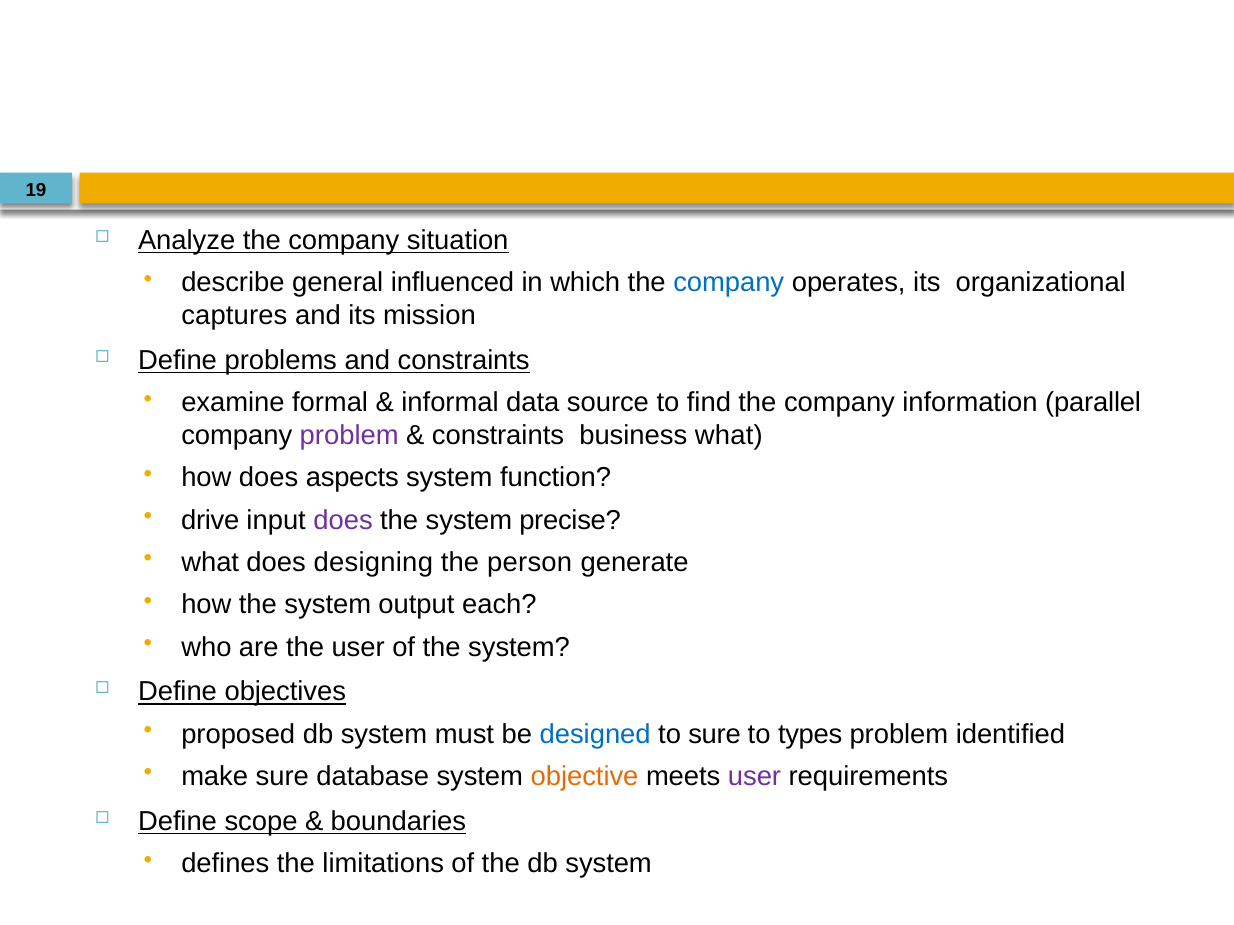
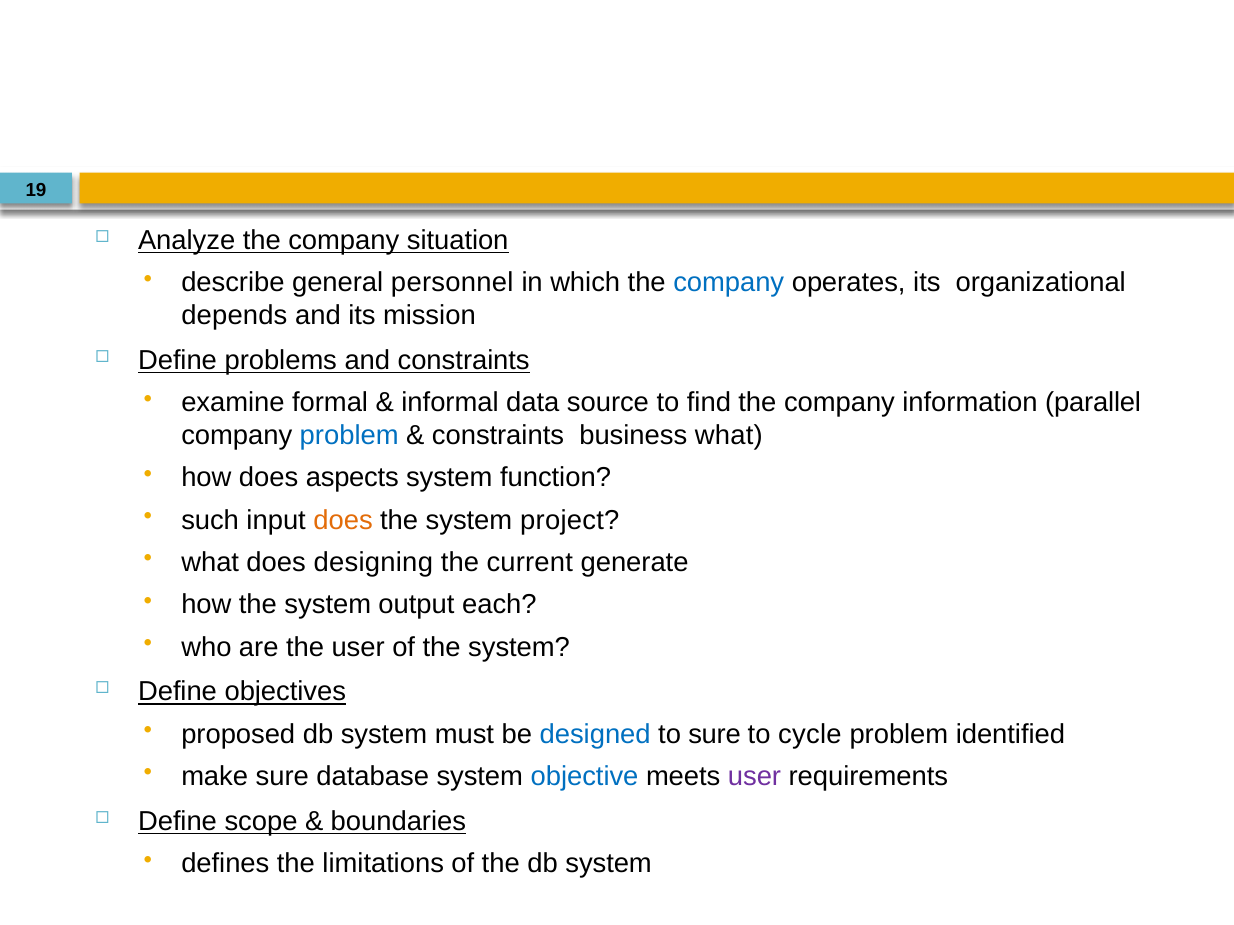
influenced: influenced -> personnel
captures: captures -> depends
problem at (349, 436) colour: purple -> blue
drive: drive -> such
does at (343, 520) colour: purple -> orange
precise: precise -> project
person: person -> current
types: types -> cycle
objective colour: orange -> blue
